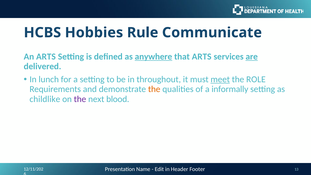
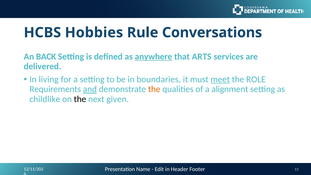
Communicate: Communicate -> Conversations
An ARTS: ARTS -> BACK
are underline: present -> none
lunch: lunch -> living
throughout: throughout -> boundaries
and underline: none -> present
informally: informally -> alignment
the at (80, 99) colour: purple -> black
blood: blood -> given
